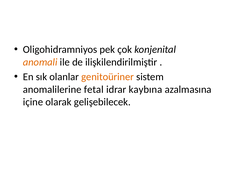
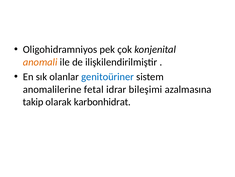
genitoüriner colour: orange -> blue
kaybına: kaybına -> bileşimi
içine: içine -> takip
gelişebilecek: gelişebilecek -> karbonhidrat
